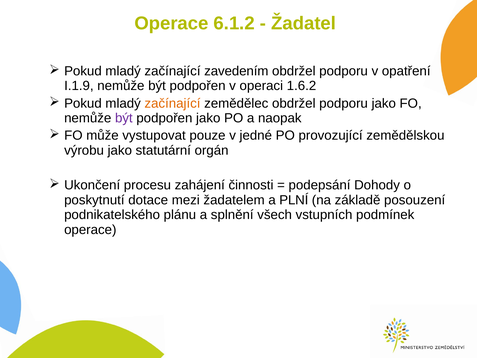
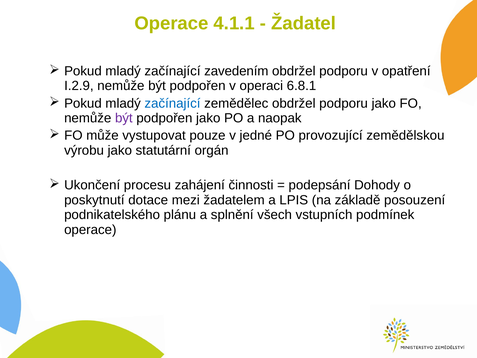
6.1.2: 6.1.2 -> 4.1.1
I.1.9: I.1.9 -> I.2.9
1.6.2: 1.6.2 -> 6.8.1
začínající at (172, 103) colour: orange -> blue
PLNÍ: PLNÍ -> LPIS
